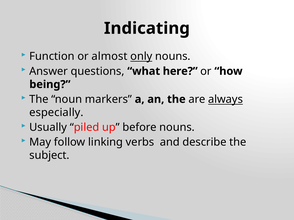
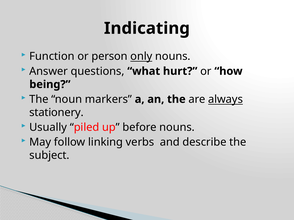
almost: almost -> person
here: here -> hurt
especially: especially -> stationery
